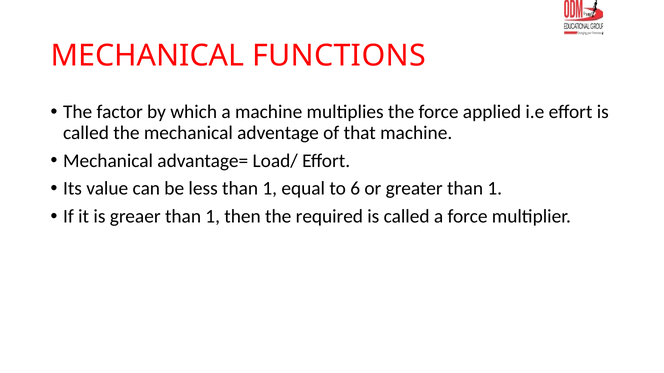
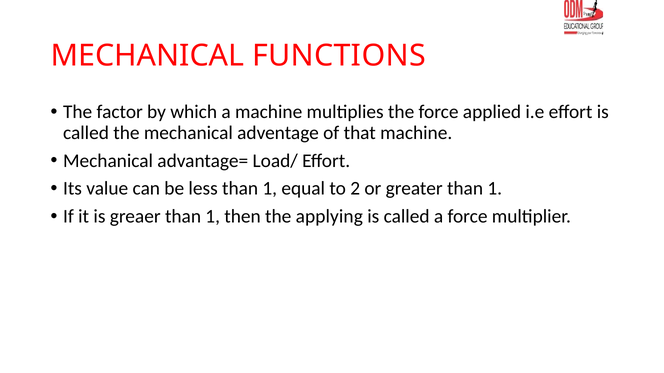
6: 6 -> 2
required: required -> applying
